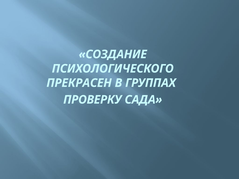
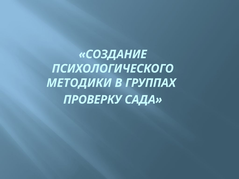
ПРЕКРАСЕН: ПРЕКРАСЕН -> МЕТОДИКИ
